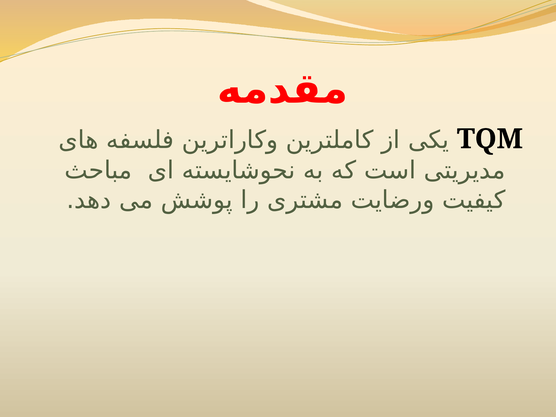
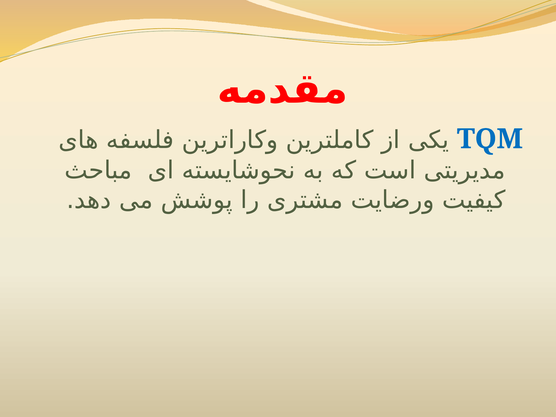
TQM colour: black -> blue
